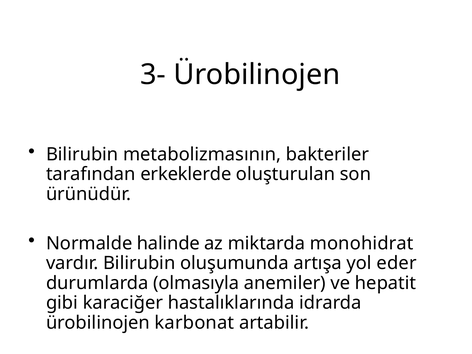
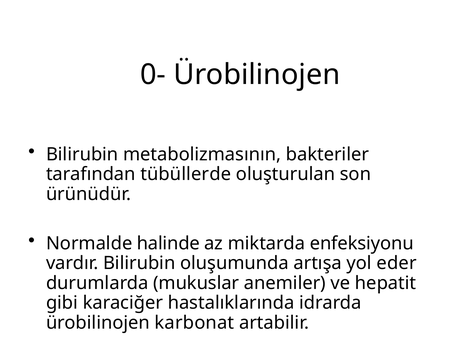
3-: 3- -> 0-
erkeklerde: erkeklerde -> tübüllerde
monohidrat: monohidrat -> enfeksiyonu
olmasıyla: olmasıyla -> mukuslar
